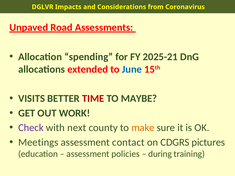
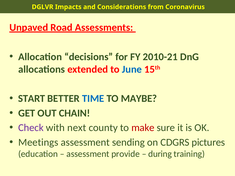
spending: spending -> decisions
2025-21: 2025-21 -> 2010-21
VISITS: VISITS -> START
TIME colour: red -> blue
WORK: WORK -> CHAIN
make colour: orange -> red
contact: contact -> sending
policies: policies -> provide
